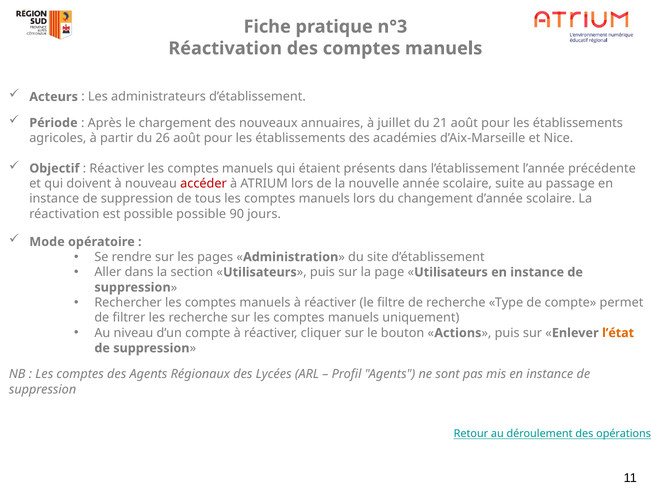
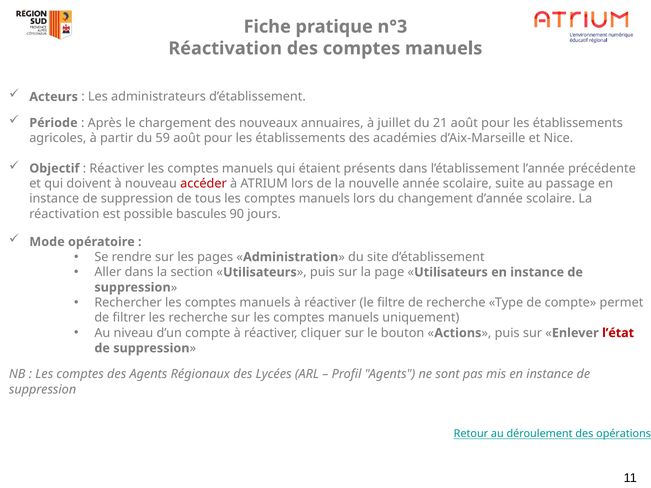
26: 26 -> 59
possible possible: possible -> bascules
l’état colour: orange -> red
